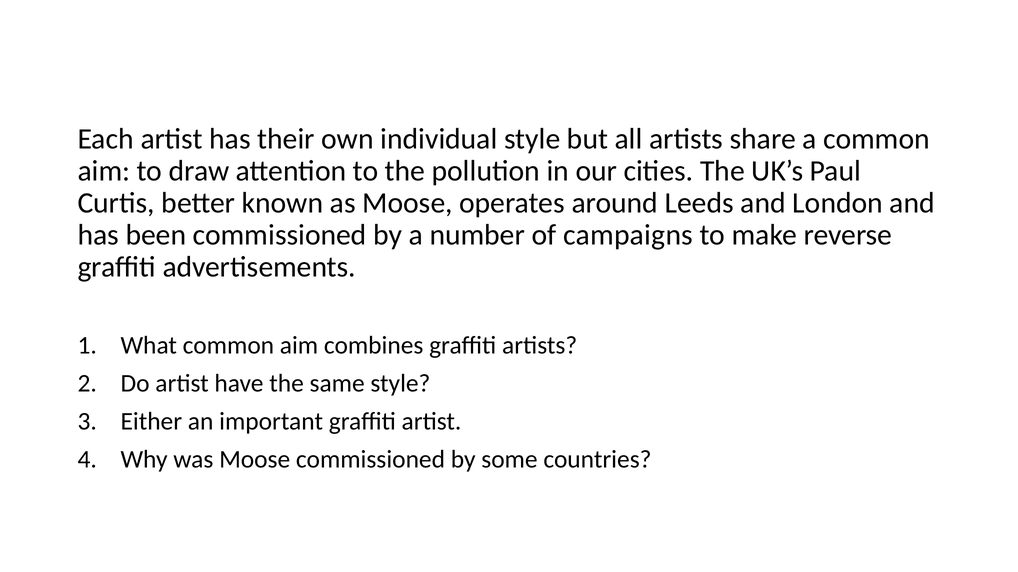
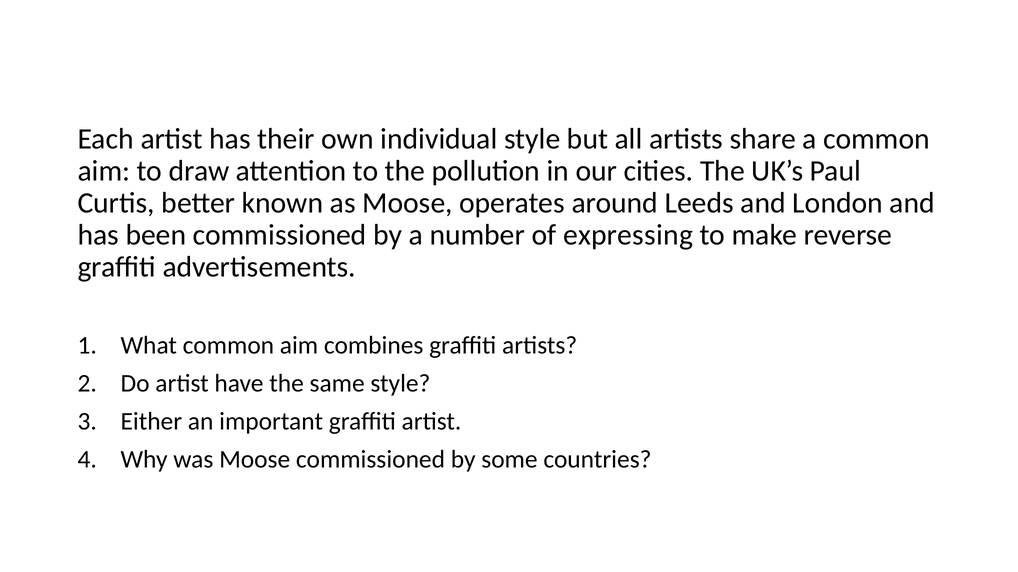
campaigns: campaigns -> expressing
